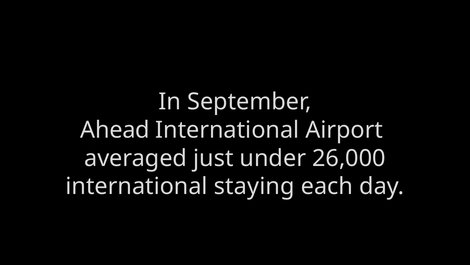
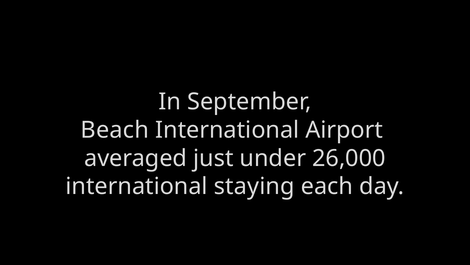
Ahead: Ahead -> Beach
